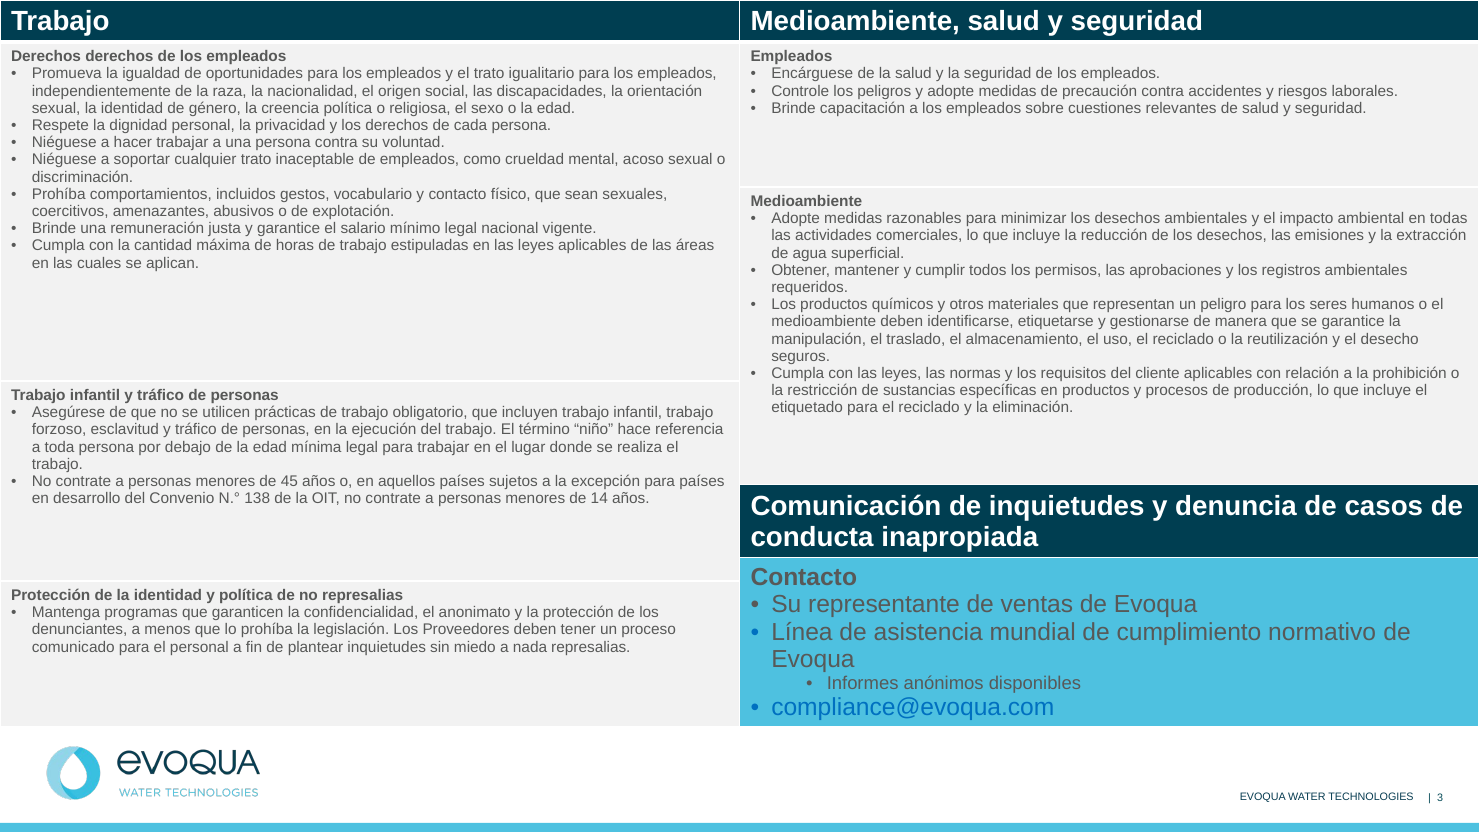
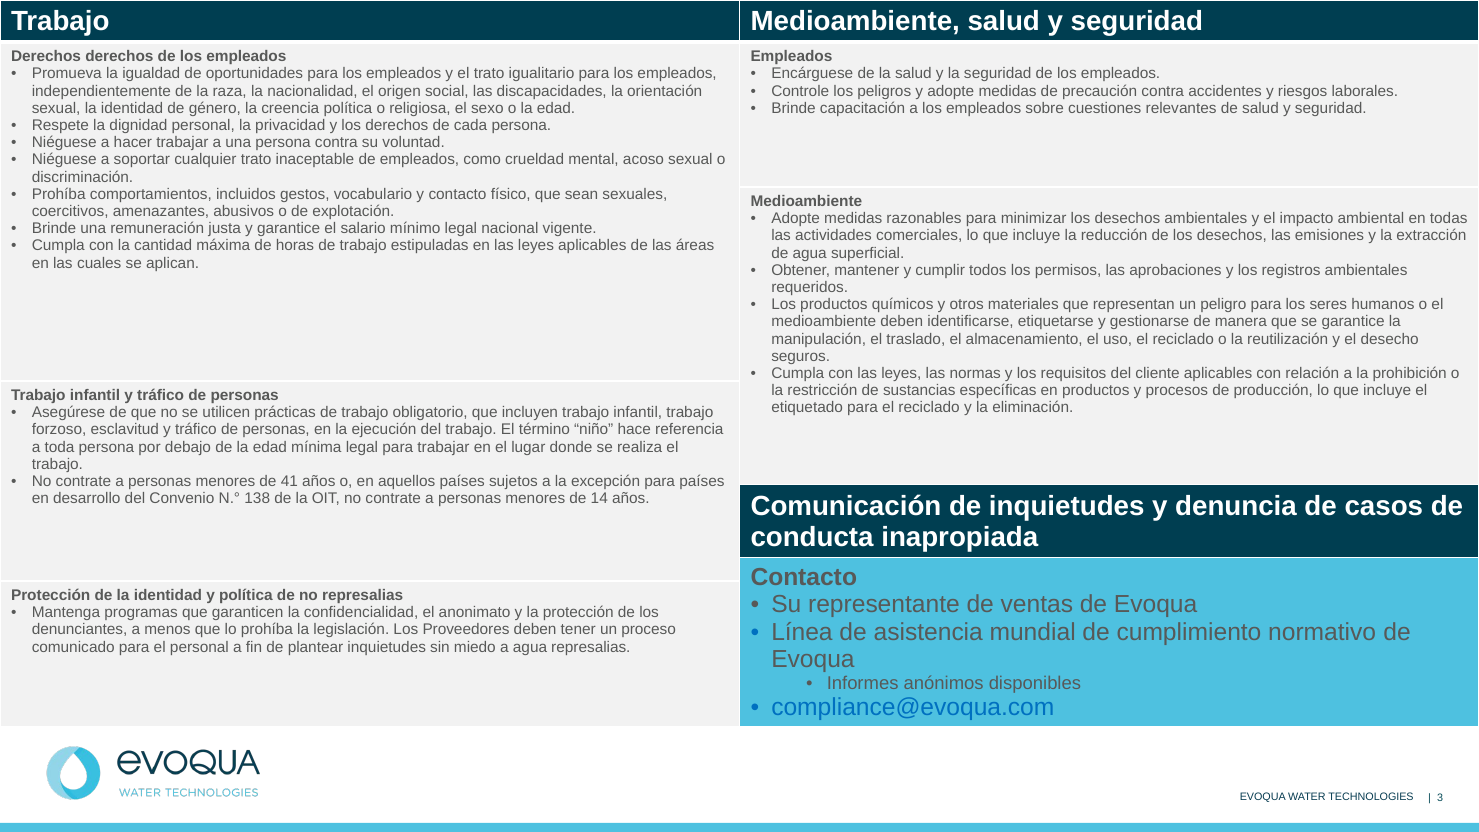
45: 45 -> 41
a nada: nada -> agua
